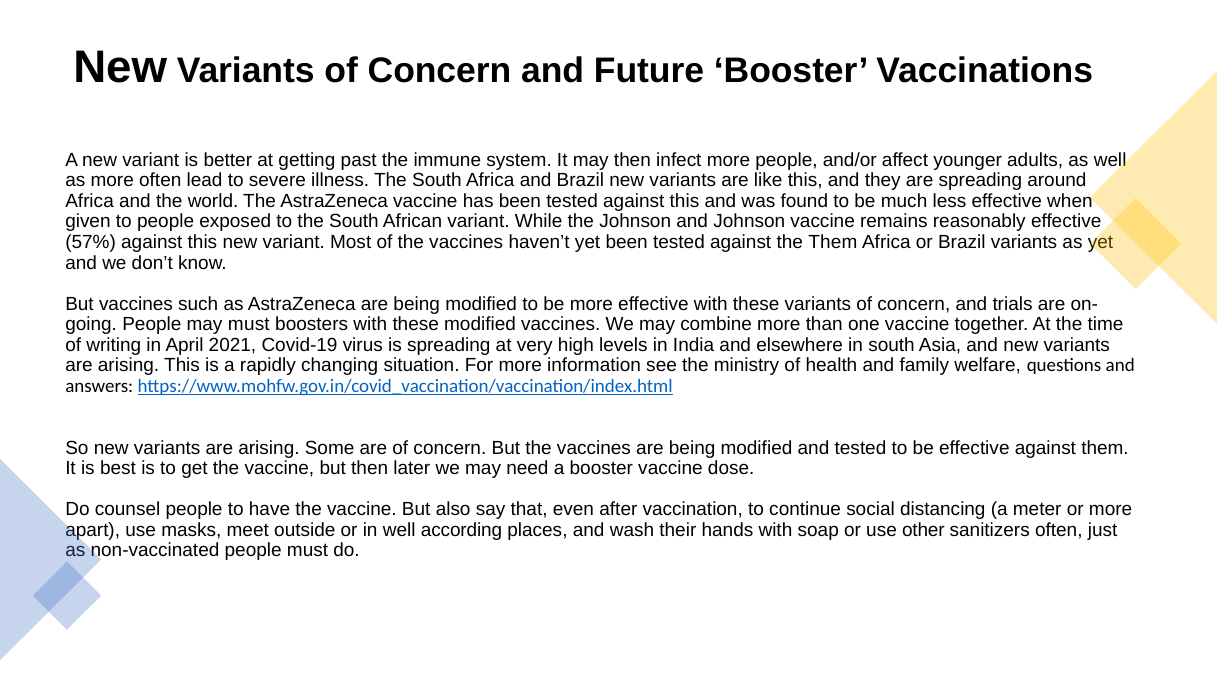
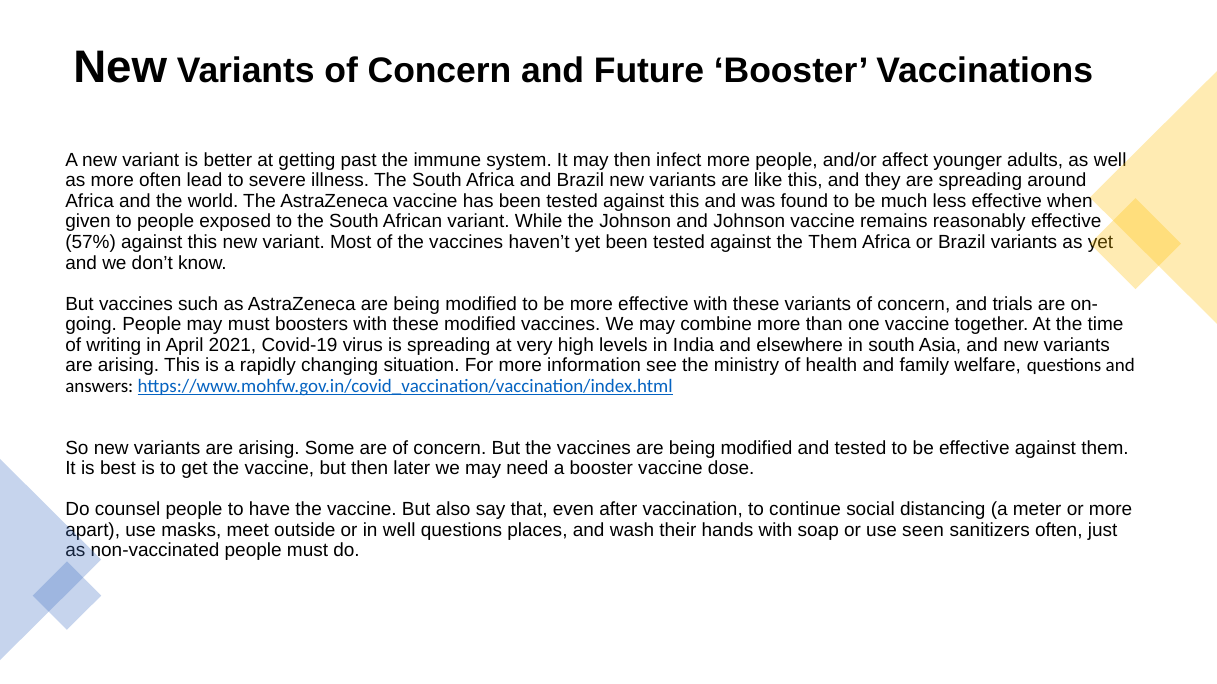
well according: according -> questions
other: other -> seen
